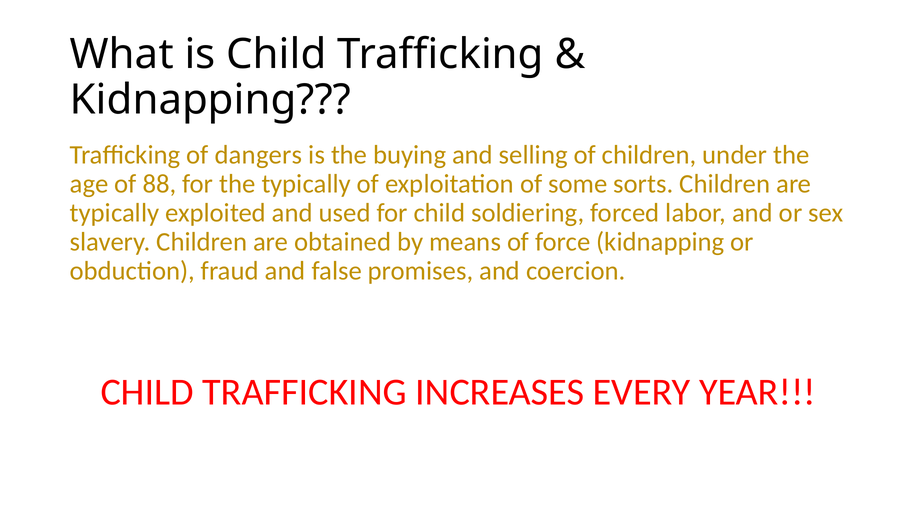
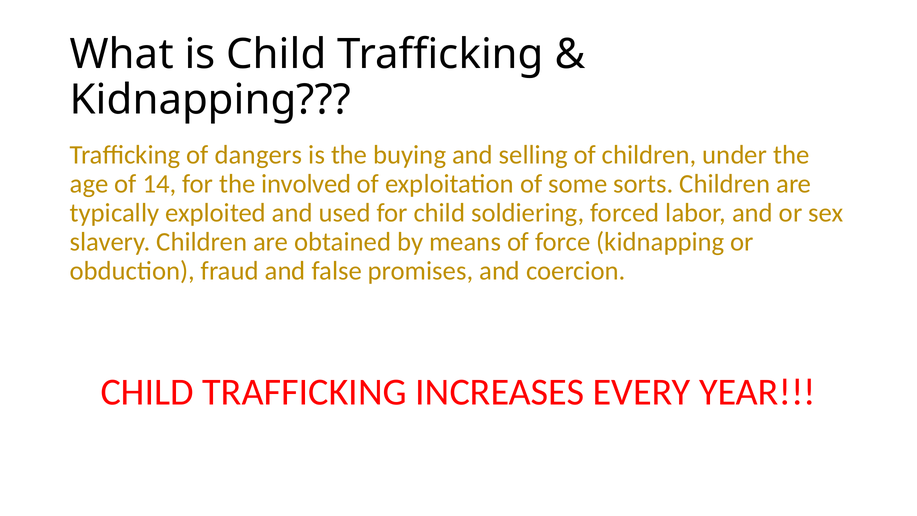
88: 88 -> 14
the typically: typically -> involved
